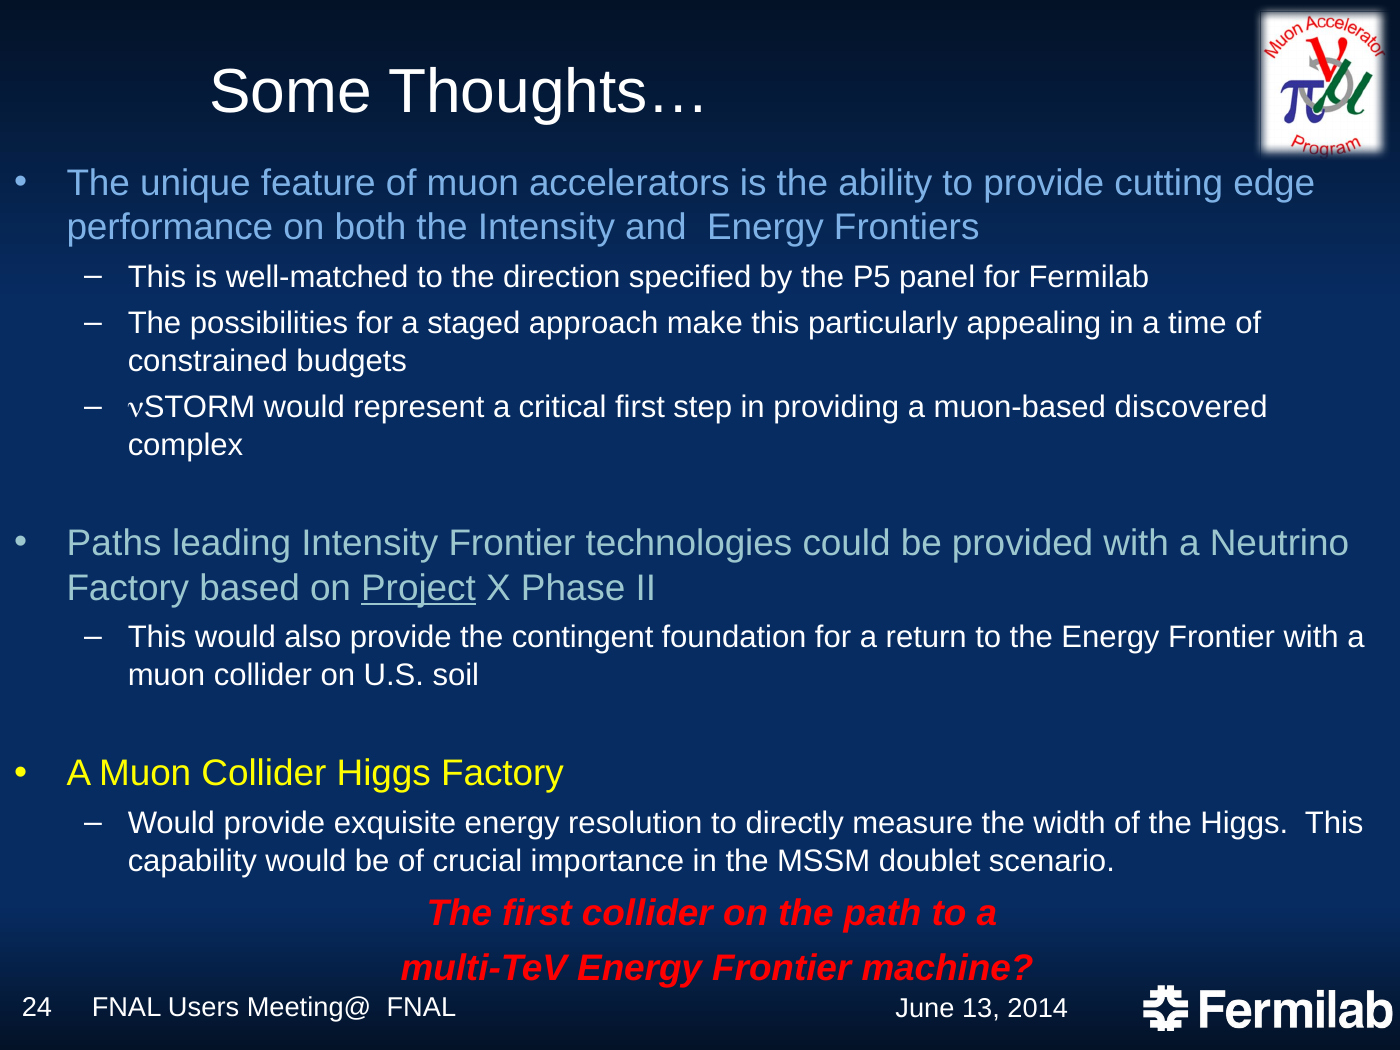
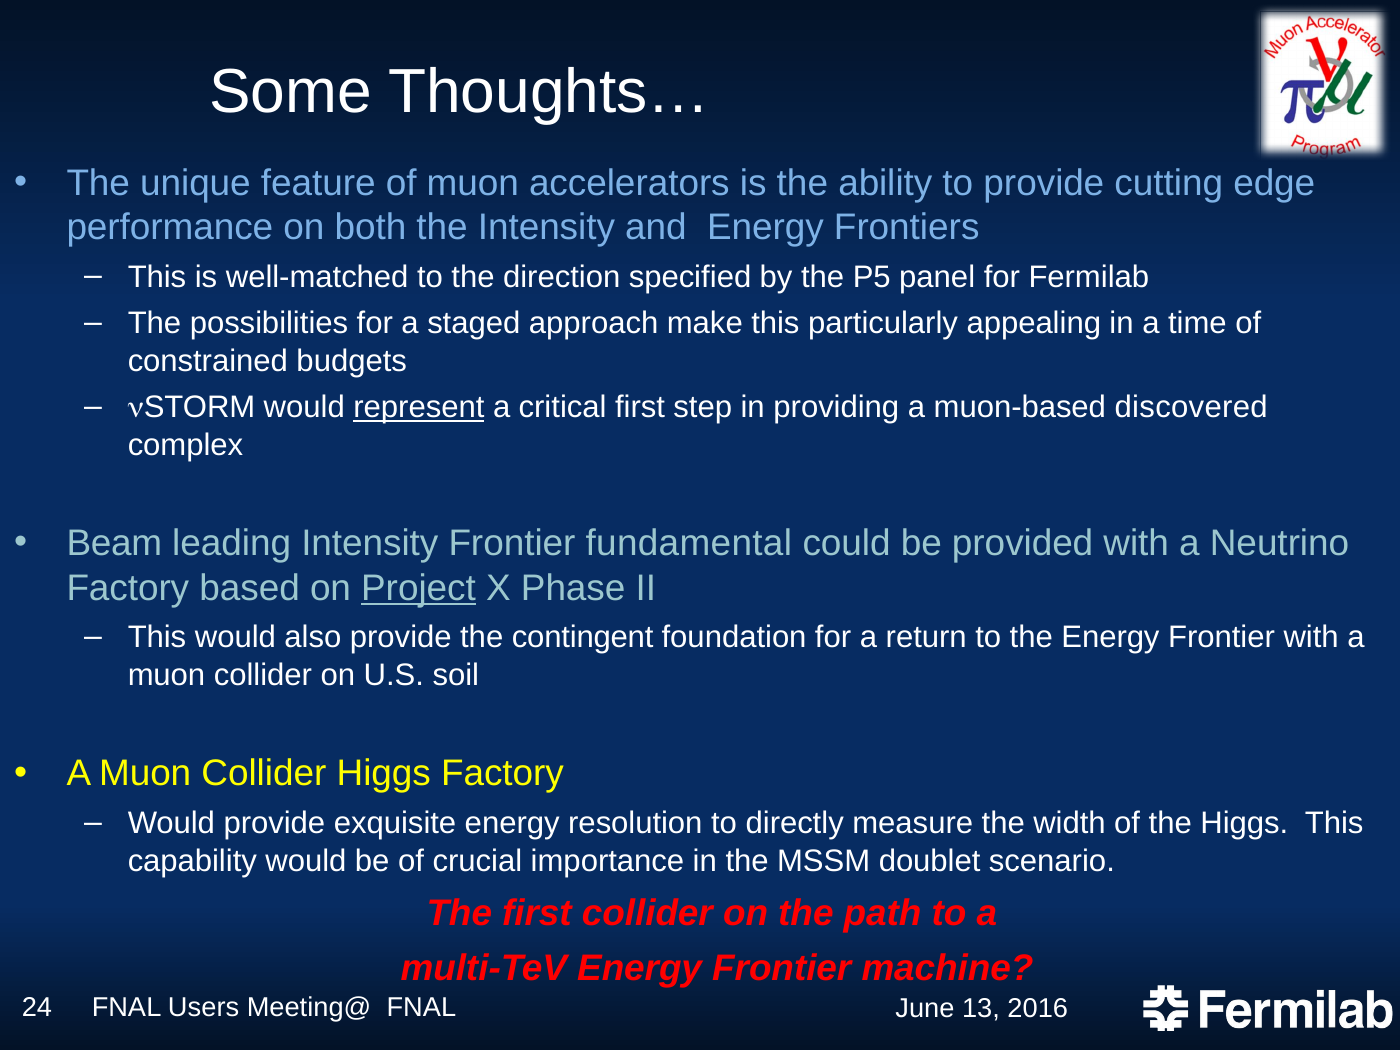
represent underline: none -> present
Paths: Paths -> Beam
technologies: technologies -> fundamental
2014: 2014 -> 2016
